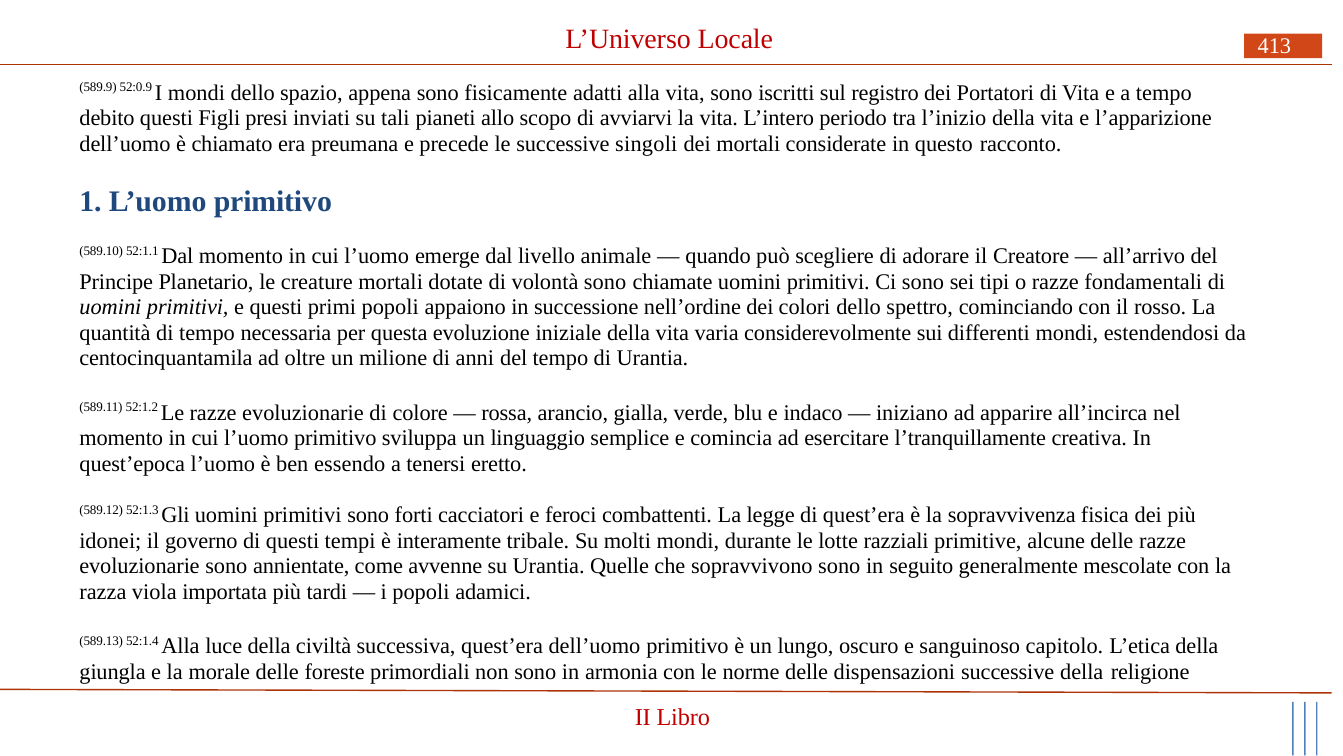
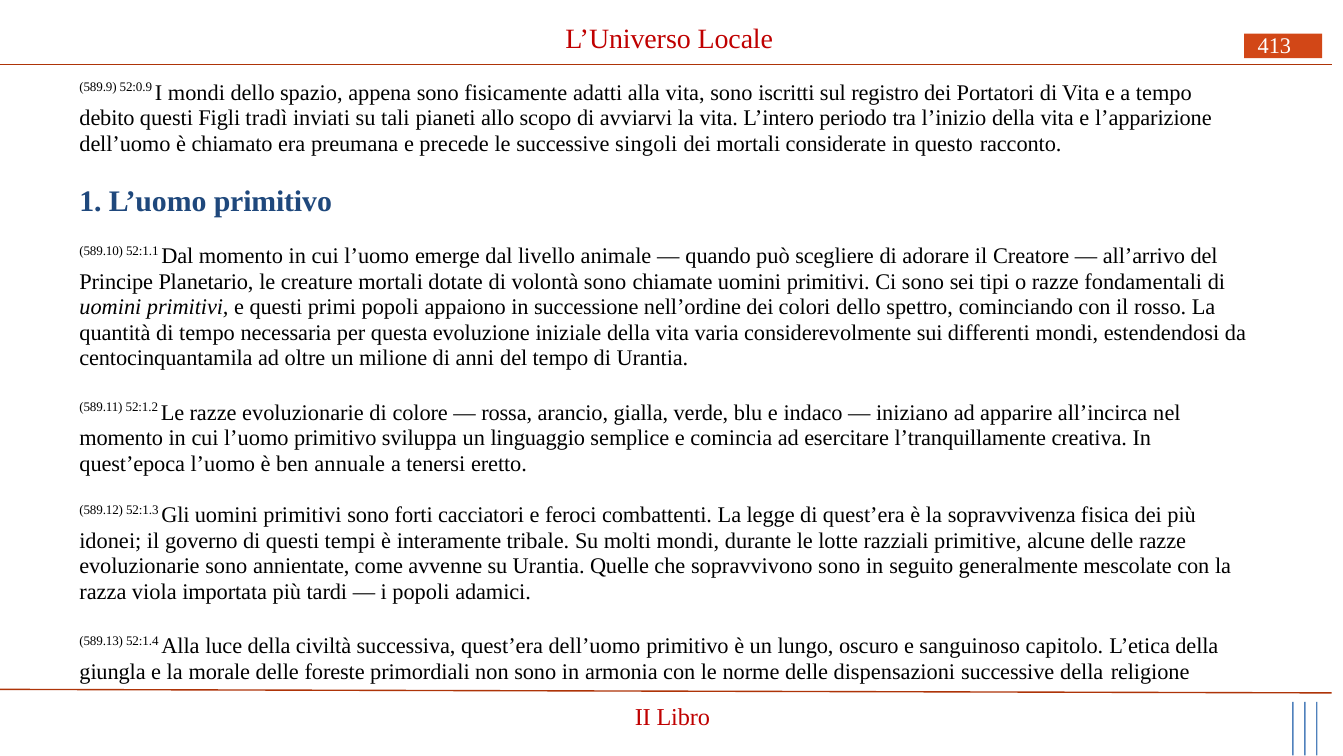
presi: presi -> tradì
essendo: essendo -> annuale
